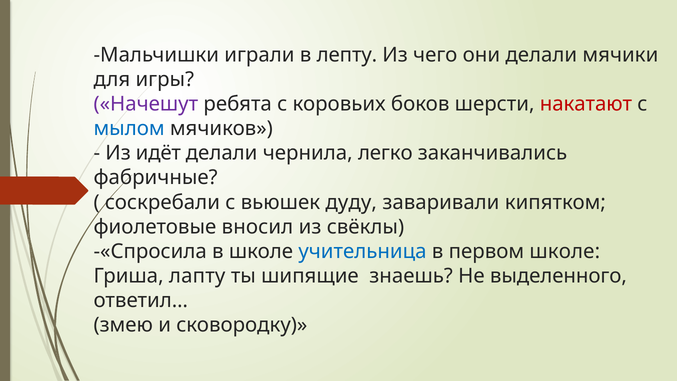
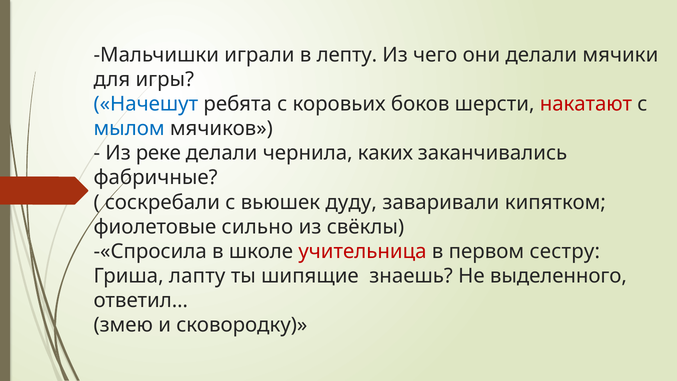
Начешут colour: purple -> blue
идёт: идёт -> реке
легко: легко -> каких
вносил: вносил -> сильно
учительница colour: blue -> red
первом школе: школе -> сестру
